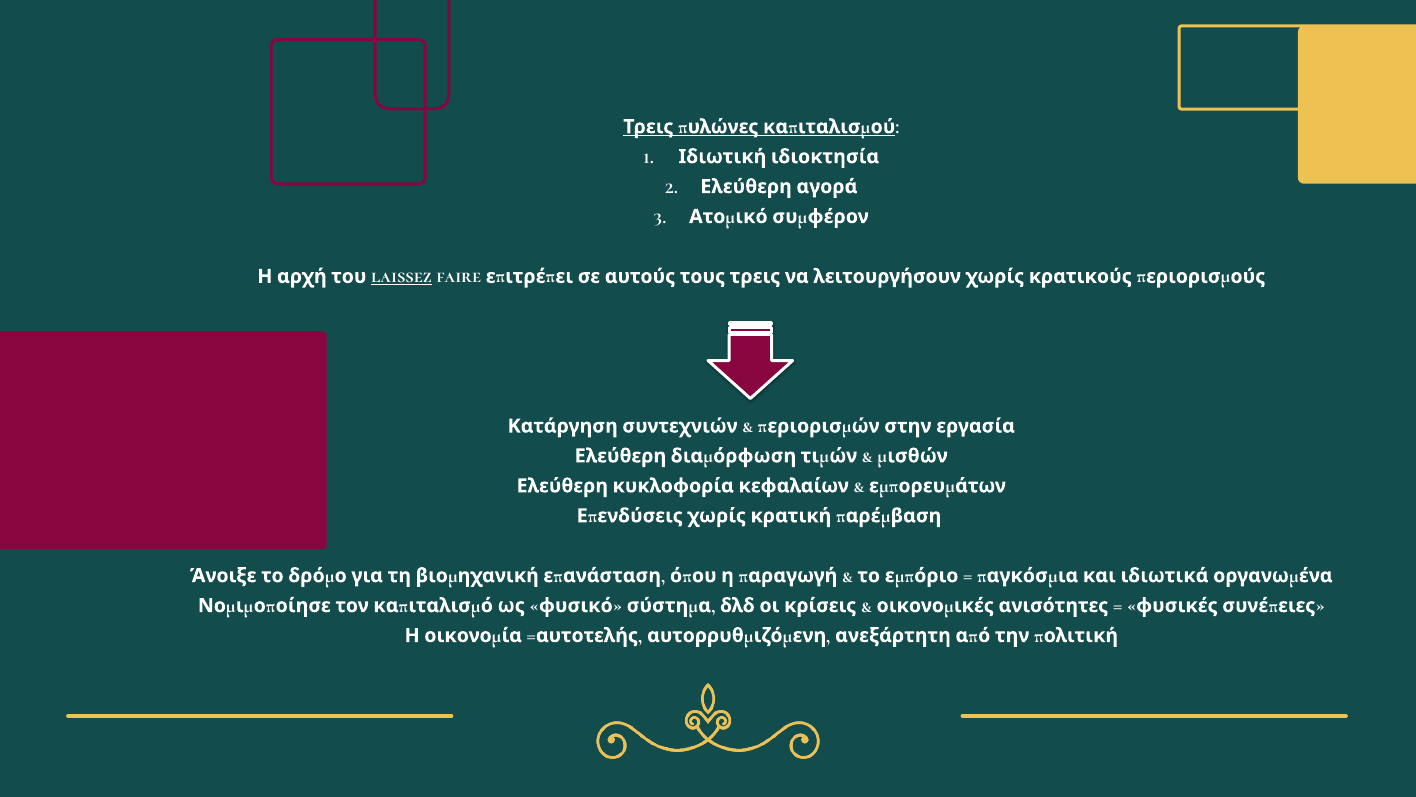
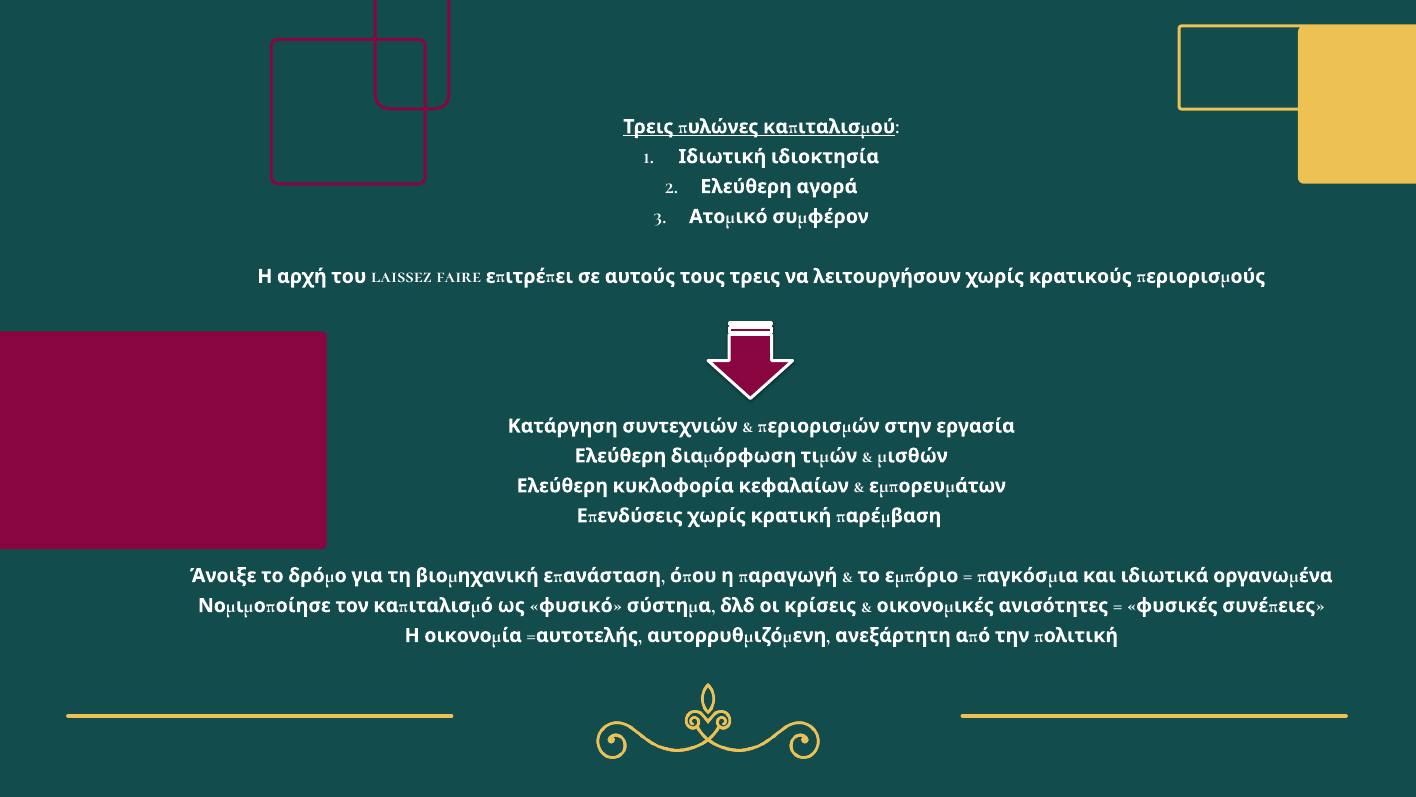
laissez underline: present -> none
